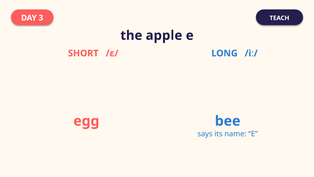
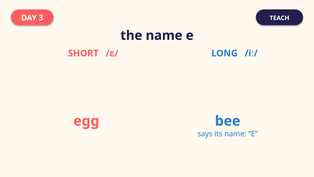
the apple: apple -> name
